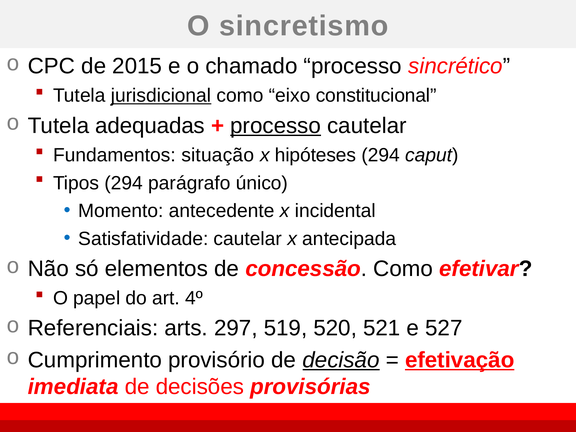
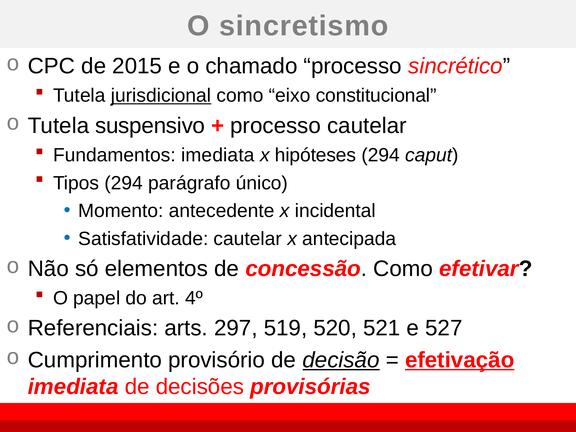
adequadas: adequadas -> suspensivo
processo at (276, 126) underline: present -> none
Fundamentos situação: situação -> imediata
